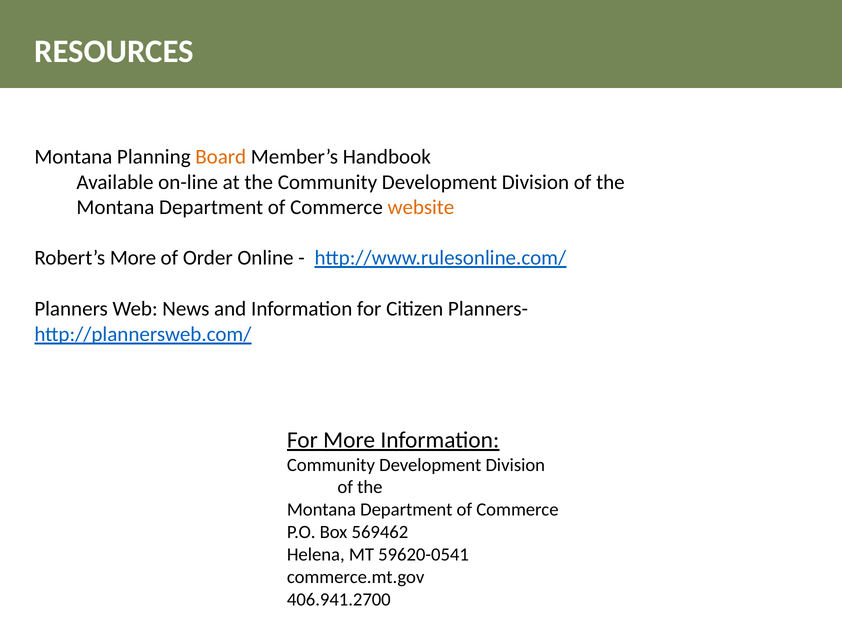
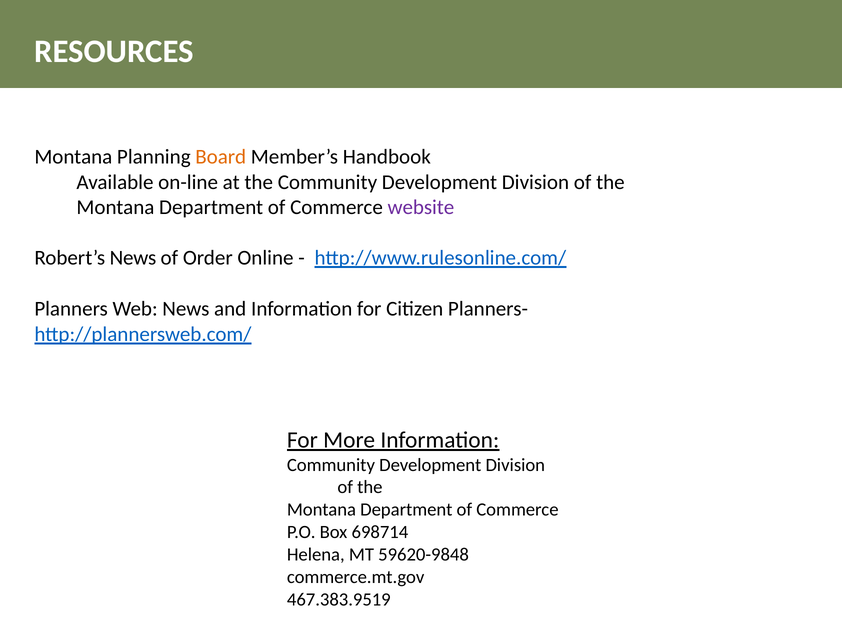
website colour: orange -> purple
Robert’s More: More -> News
569462: 569462 -> 698714
59620-0541: 59620-0541 -> 59620-9848
406.941.2700: 406.941.2700 -> 467.383.9519
